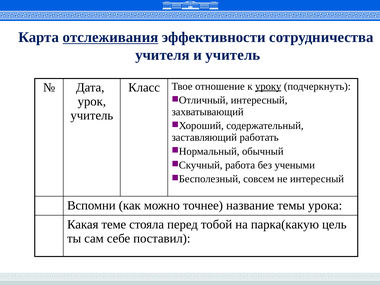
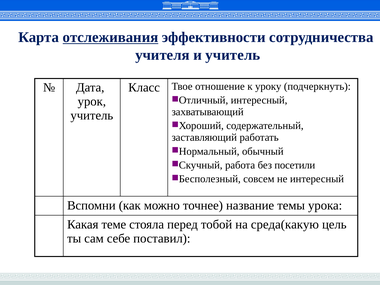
уроку underline: present -> none
учеными: учеными -> посетили
парка(какую: парка(какую -> среда(какую
